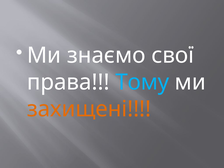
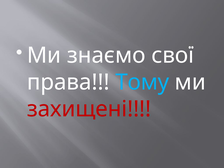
захищені colour: orange -> red
